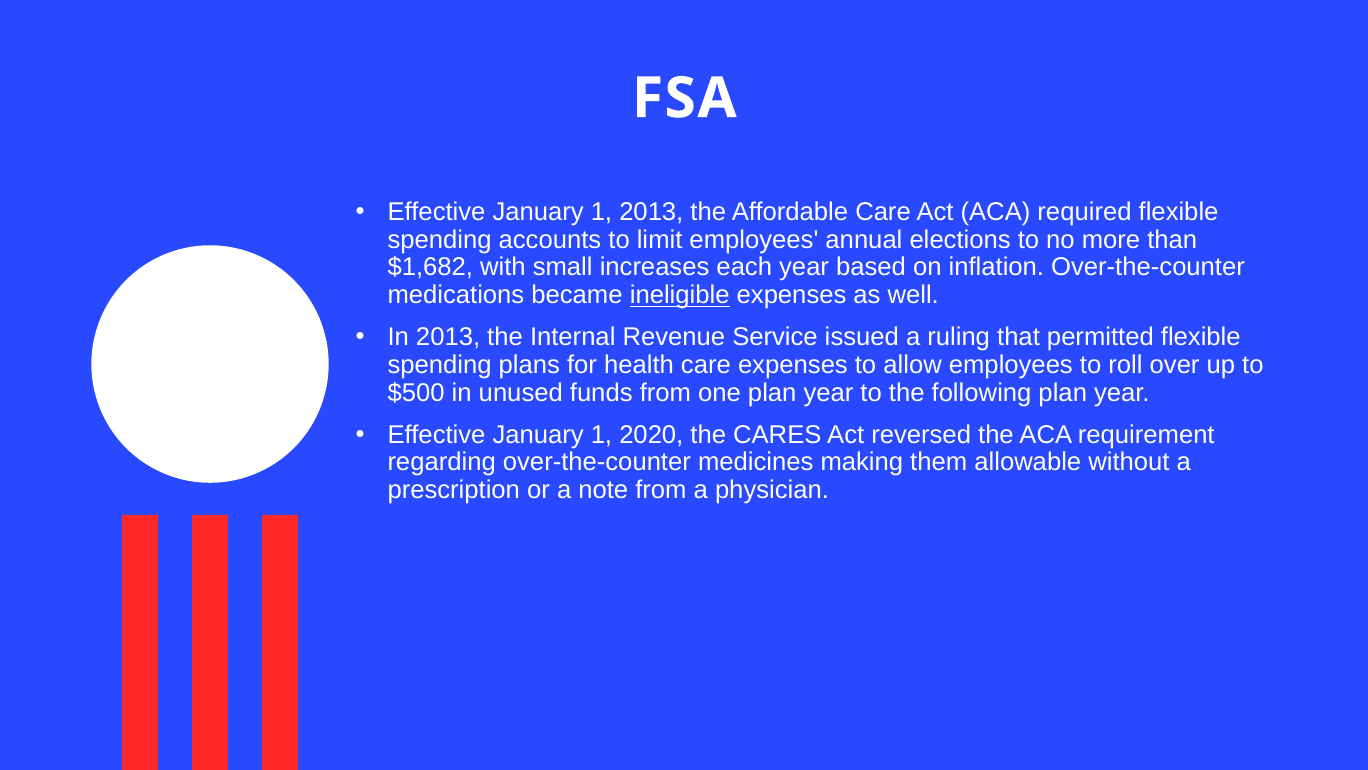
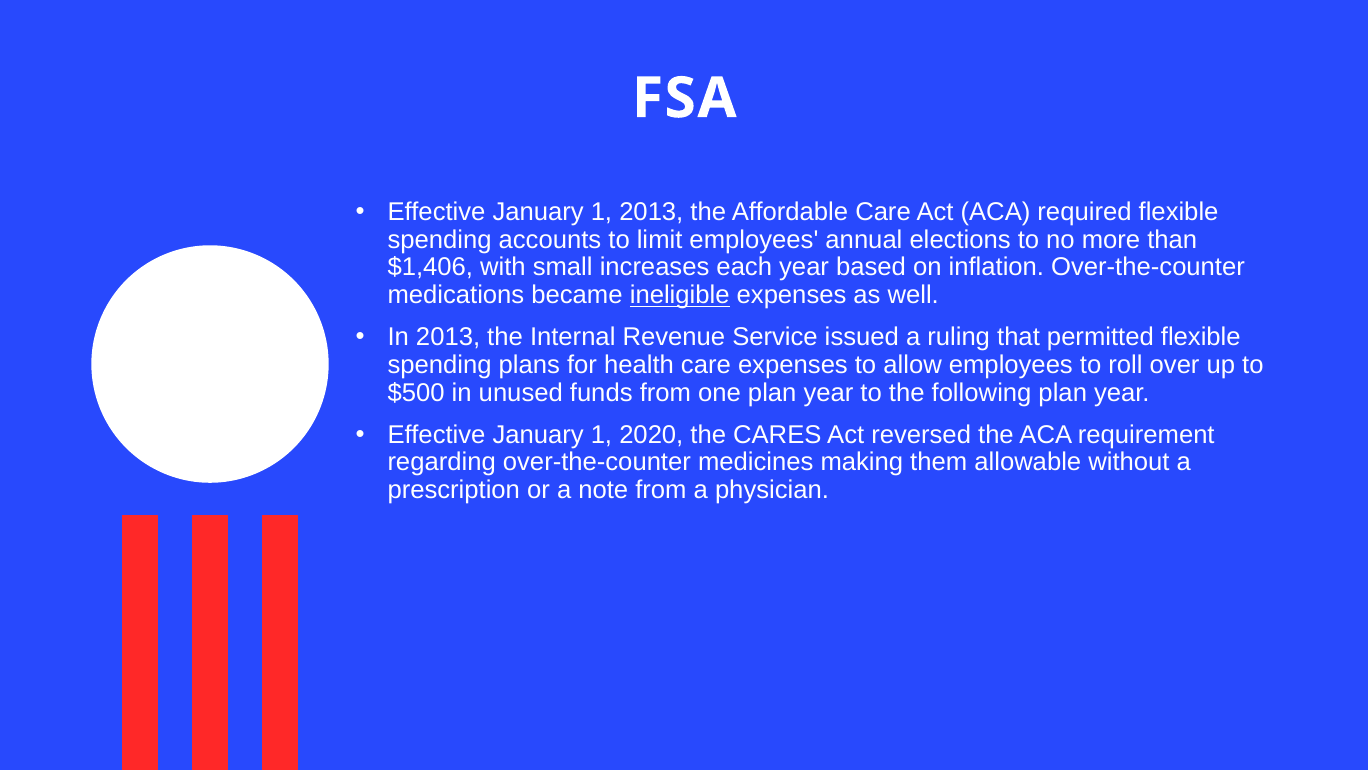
$1,682: $1,682 -> $1,406
